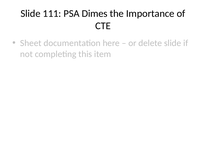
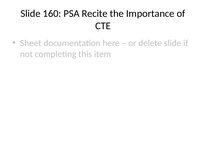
111: 111 -> 160
Dimes: Dimes -> Recite
